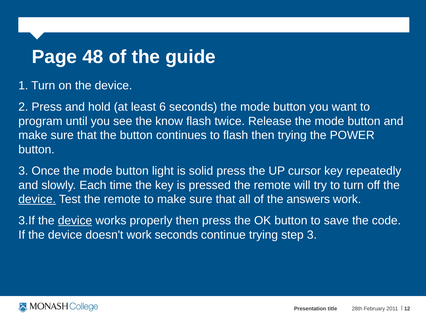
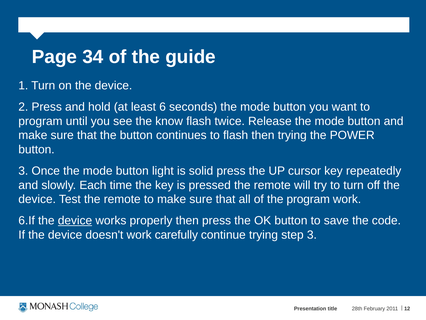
48: 48 -> 34
device at (37, 199) underline: present -> none
the answers: answers -> program
3.If: 3.If -> 6.If
work seconds: seconds -> carefully
